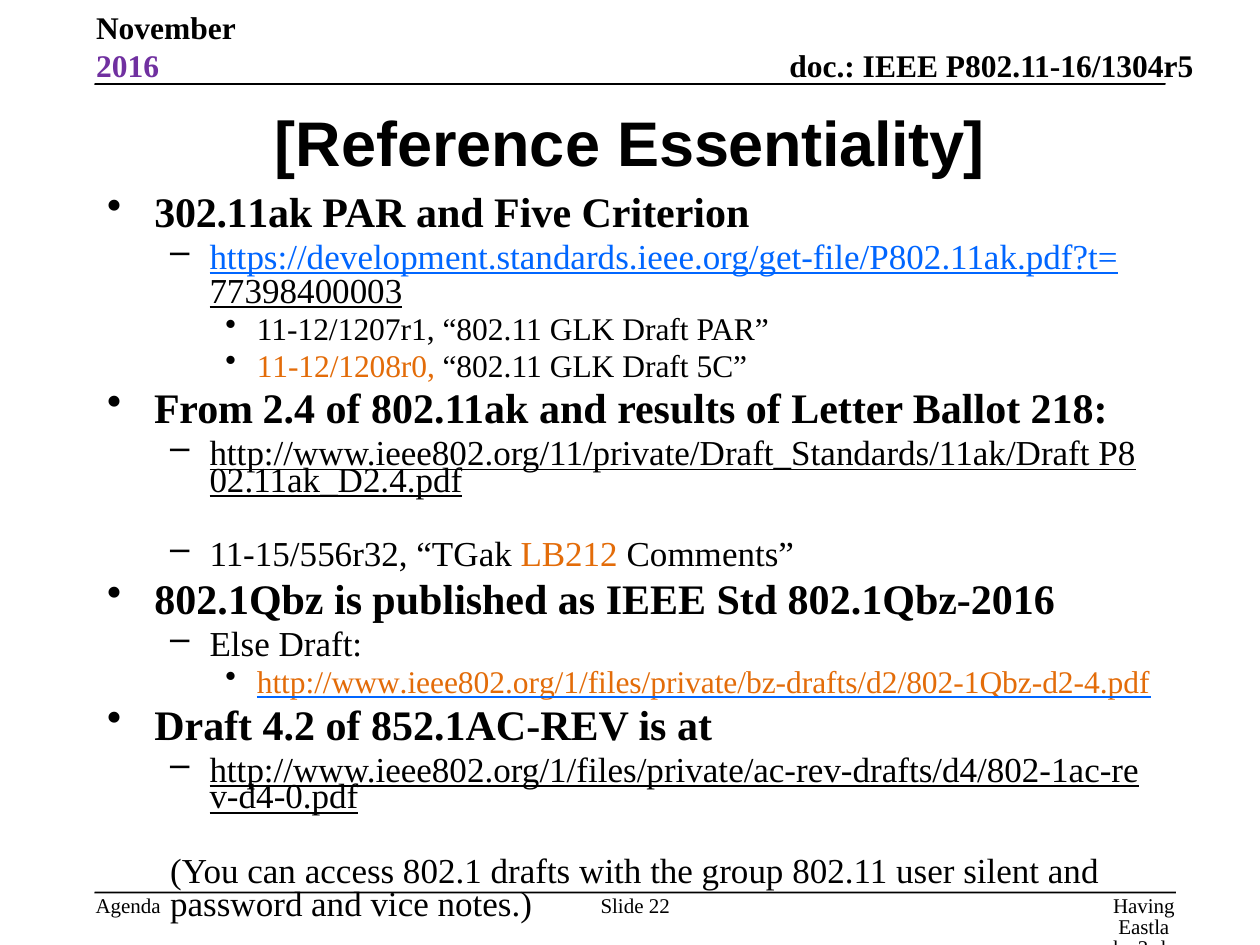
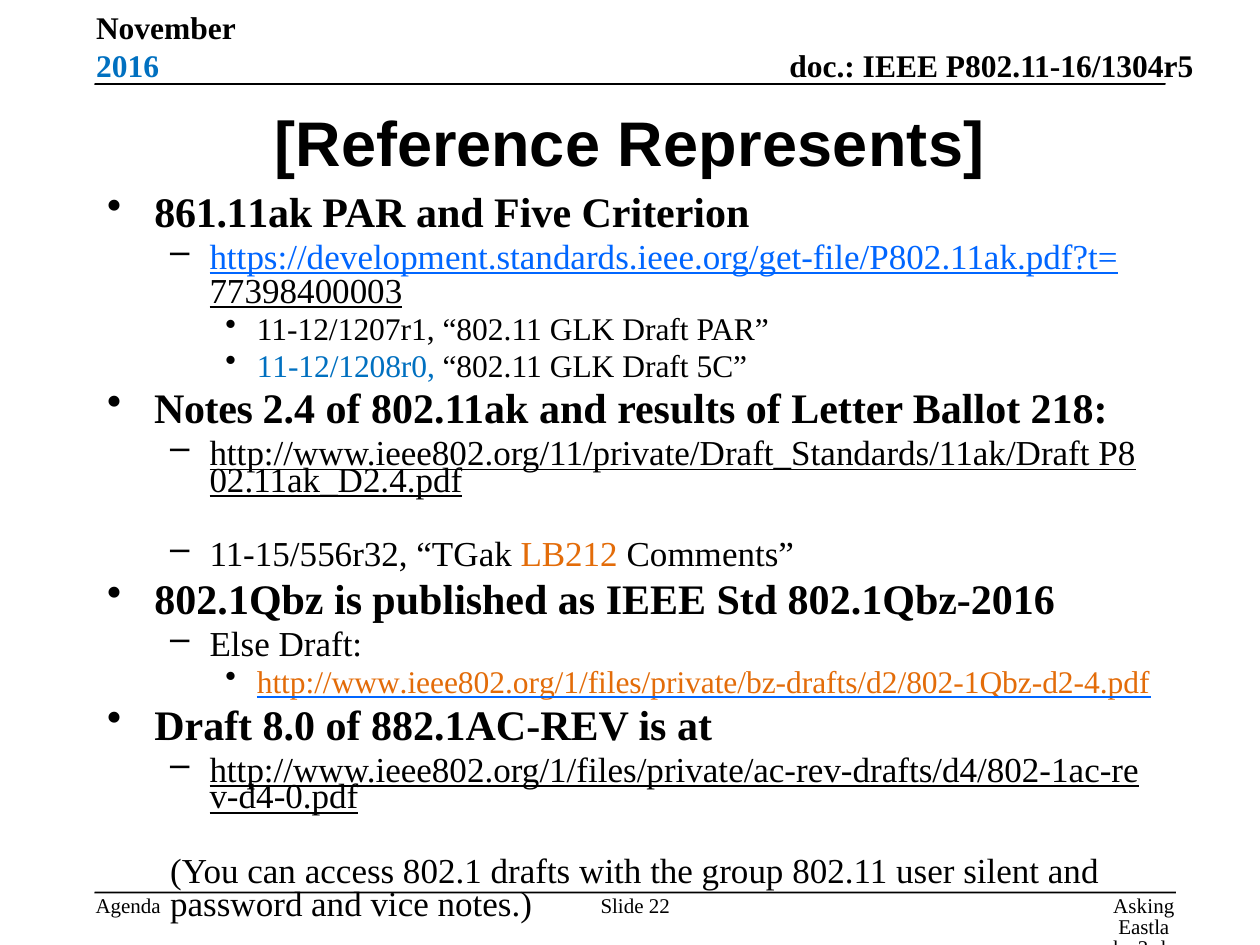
2016 colour: purple -> blue
Essentiality: Essentiality -> Represents
302.11ak: 302.11ak -> 861.11ak
11-12/1208r0 colour: orange -> blue
From at (204, 410): From -> Notes
4.2: 4.2 -> 8.0
852.1AC-REV: 852.1AC-REV -> 882.1AC-REV
Having: Having -> Asking
